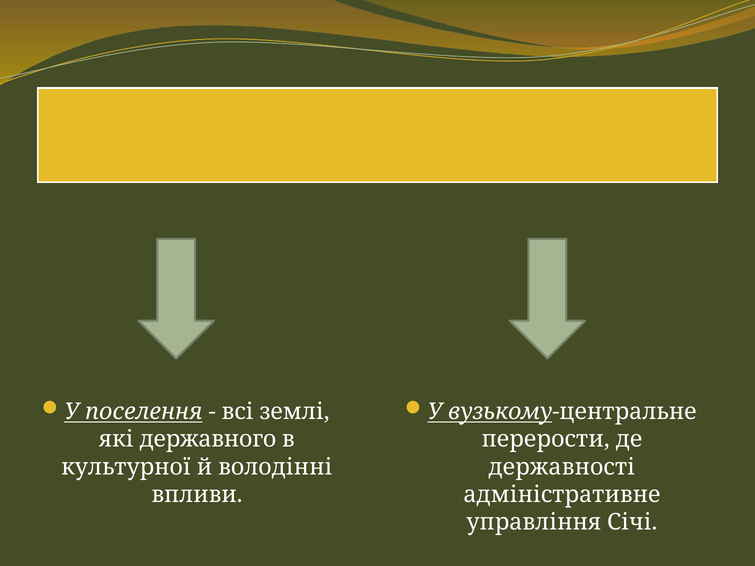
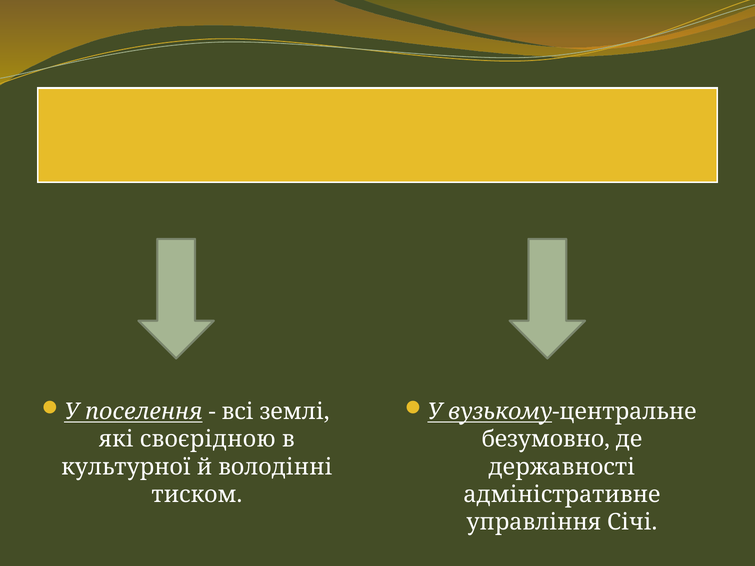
державного: державного -> своєрідною
перерости: перерости -> безумовно
впливи: впливи -> тиском
